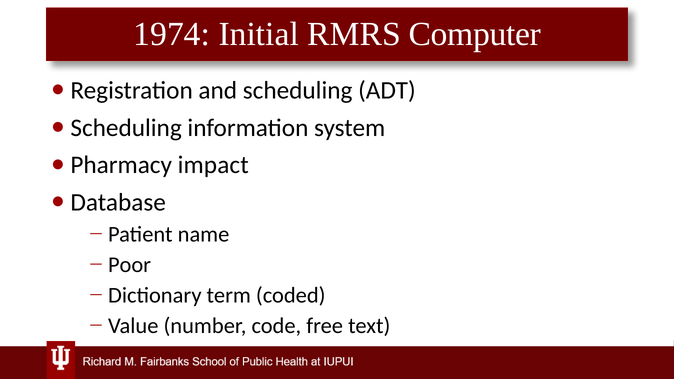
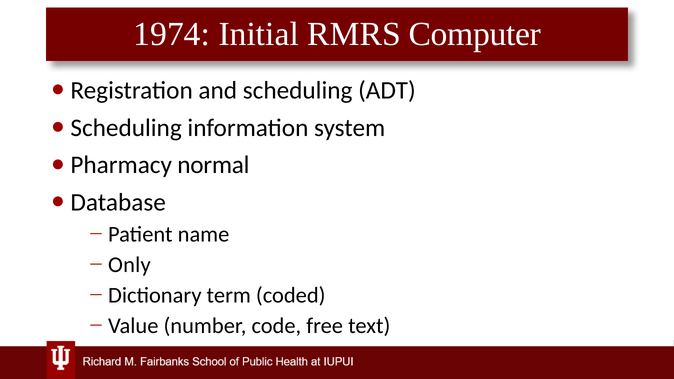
impact: impact -> normal
Poor: Poor -> Only
